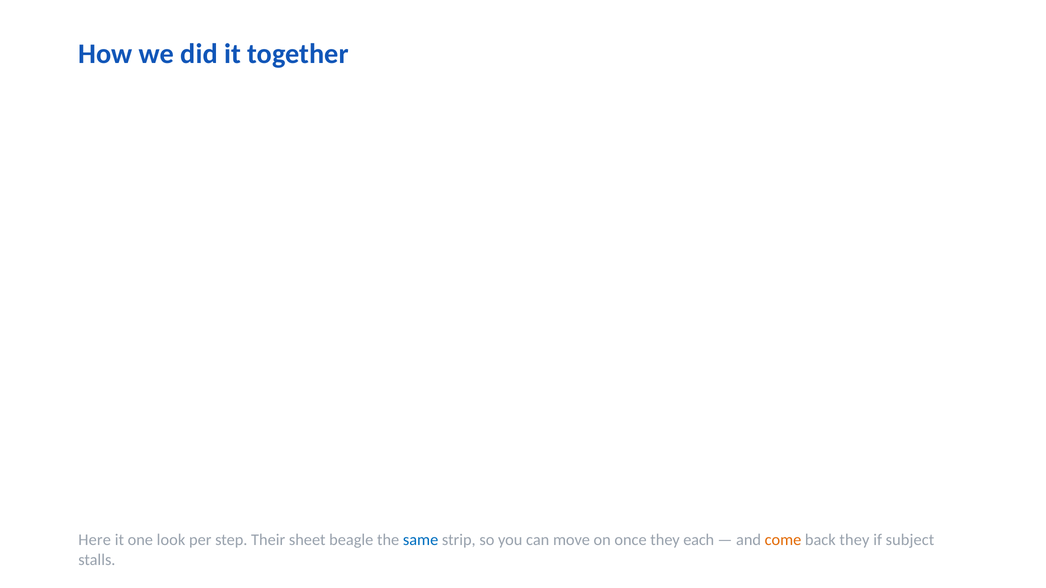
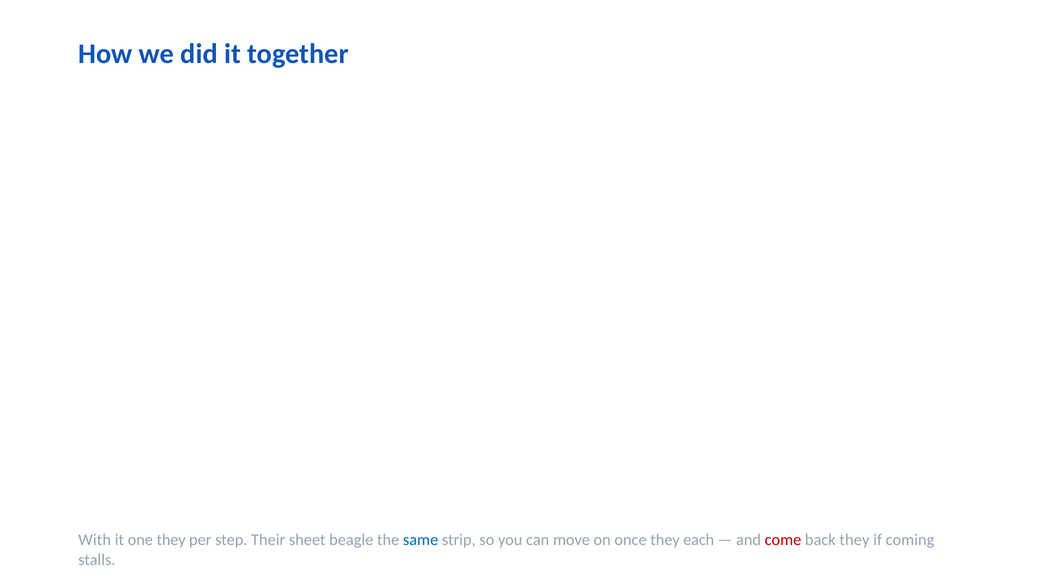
Here: Here -> With
one look: look -> they
come colour: orange -> red
subject: subject -> coming
